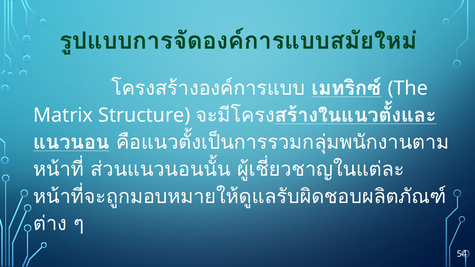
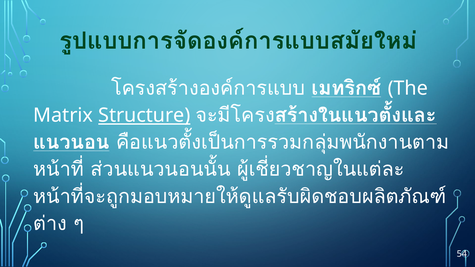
Structure underline: none -> present
